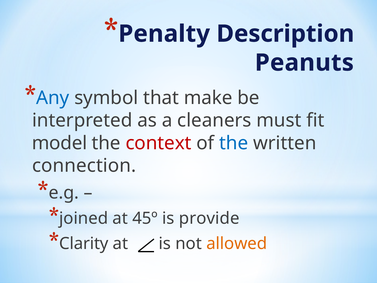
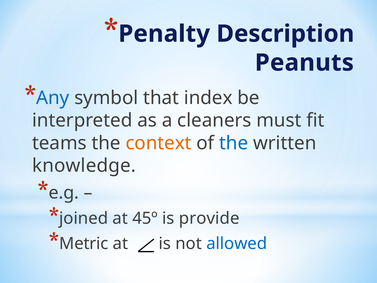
make: make -> index
model: model -> teams
context colour: red -> orange
connection: connection -> knowledge
Clarity: Clarity -> Metric
allowed colour: orange -> blue
